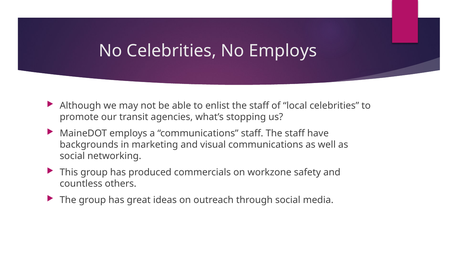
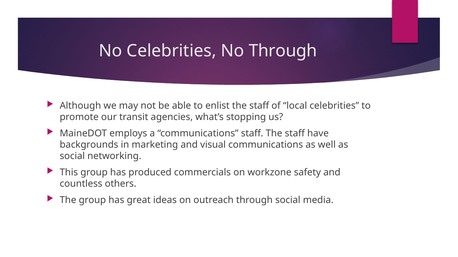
No Employs: Employs -> Through
